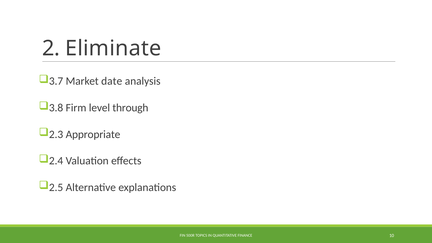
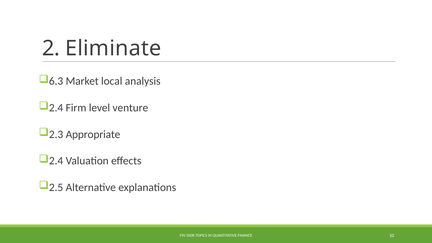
3.7: 3.7 -> 6.3
date: date -> local
3.8 at (56, 108): 3.8 -> 2.4
through: through -> venture
